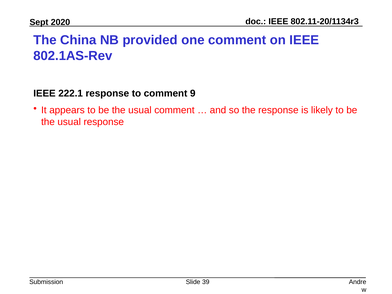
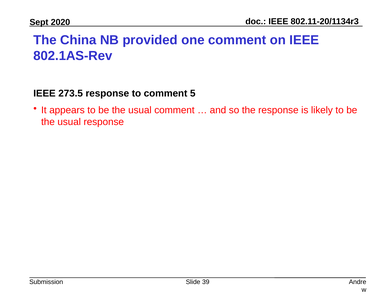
222.1: 222.1 -> 273.5
9: 9 -> 5
